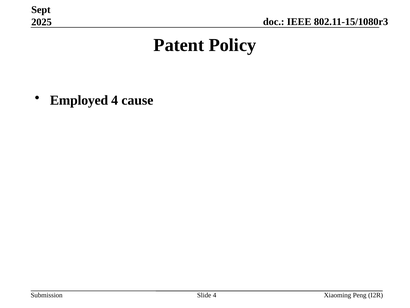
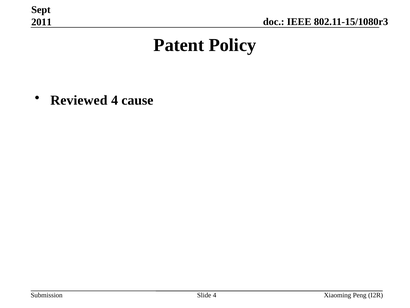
2025: 2025 -> 2011
Employed: Employed -> Reviewed
